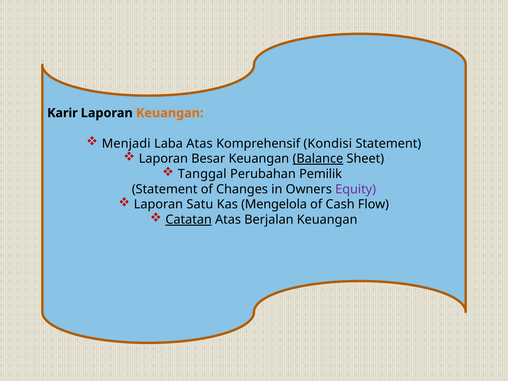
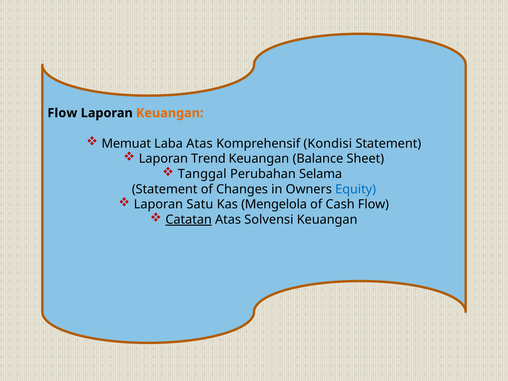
Karir at (62, 113): Karir -> Flow
Menjadi: Menjadi -> Memuat
Besar: Besar -> Trend
Balance underline: present -> none
Pemilik: Pemilik -> Selama
Equity colour: purple -> blue
Berjalan: Berjalan -> Solvensi
